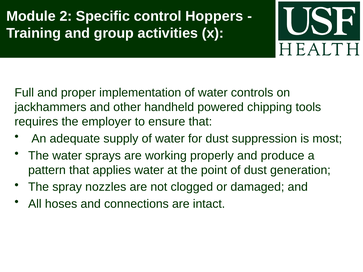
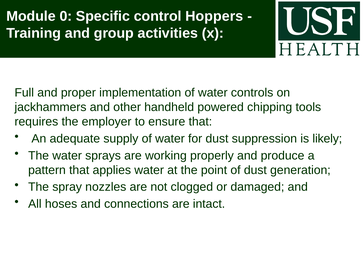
2: 2 -> 0
most: most -> likely
